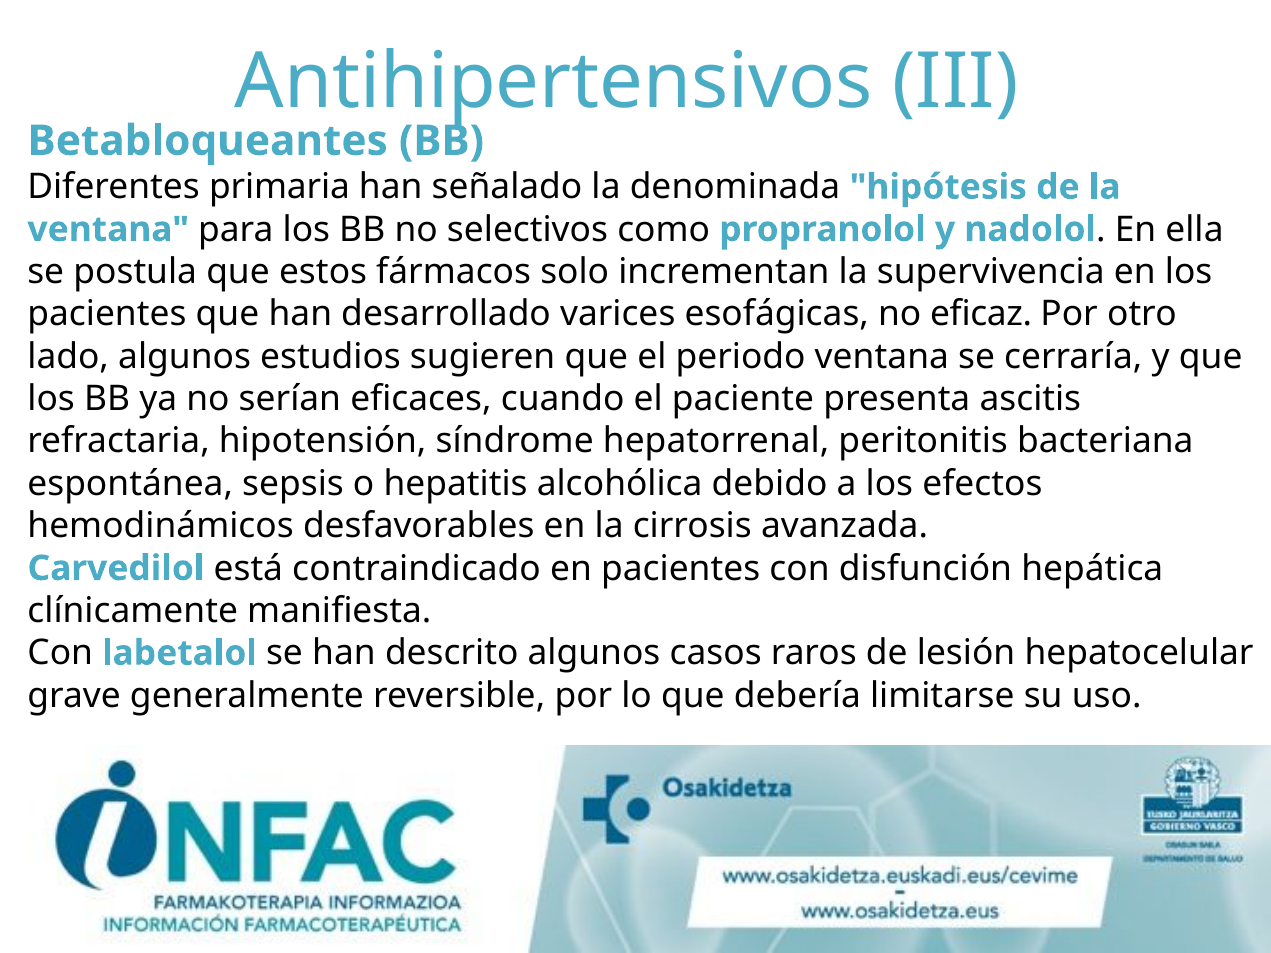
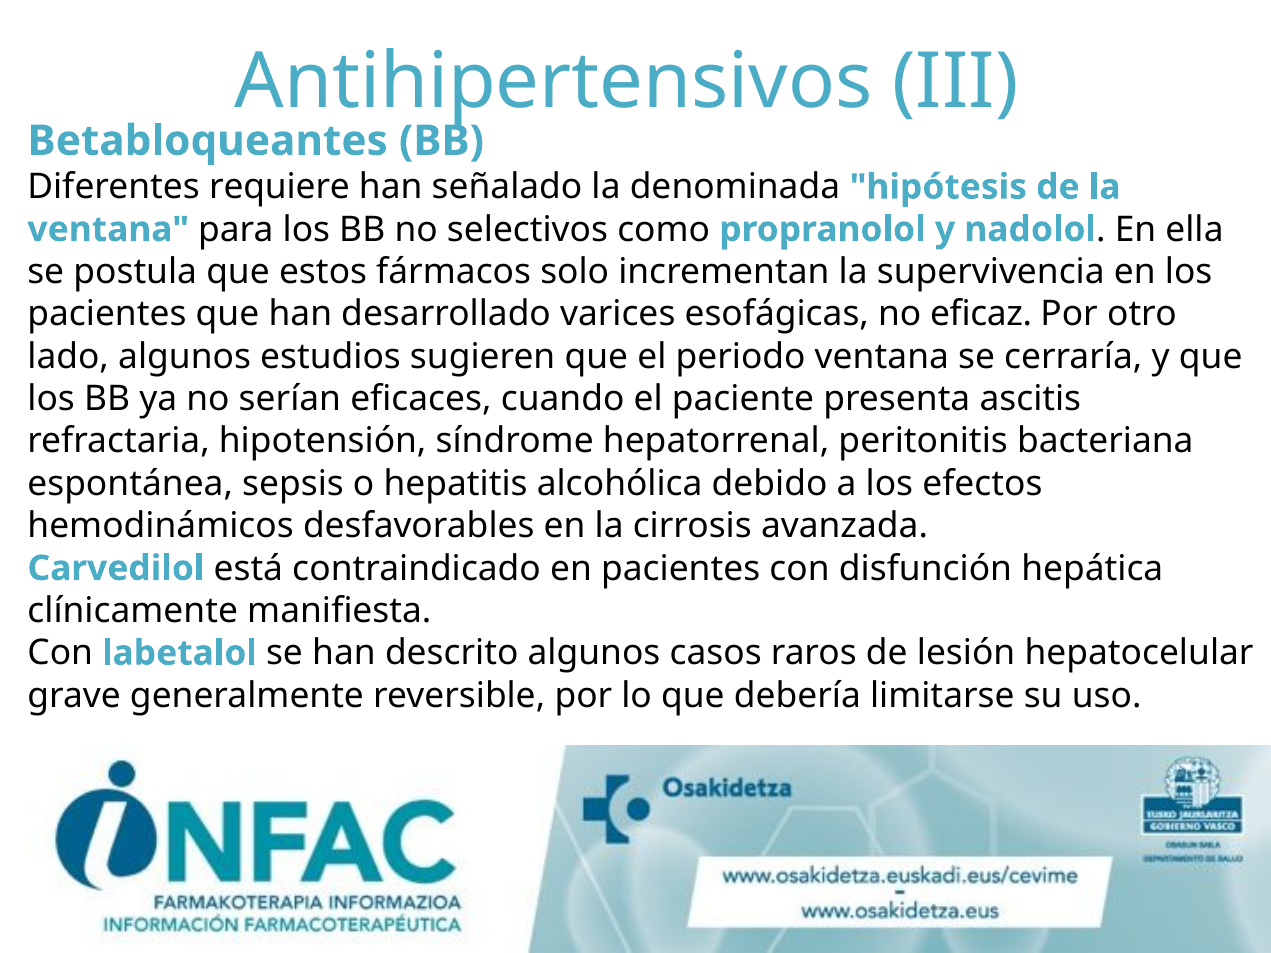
primaria: primaria -> requiere
